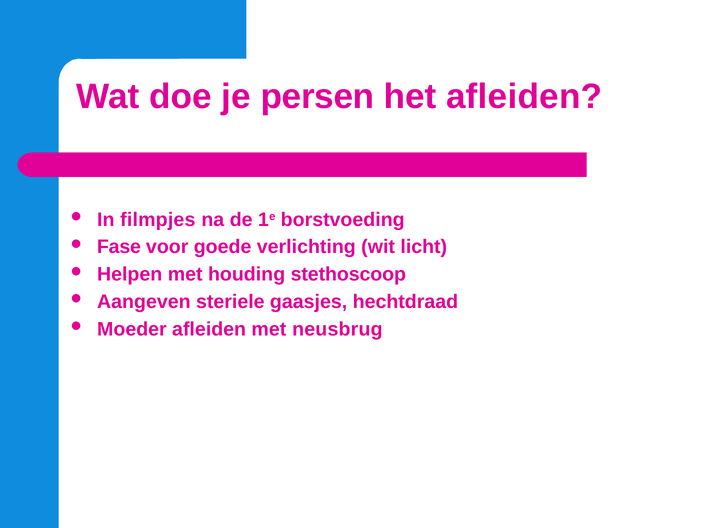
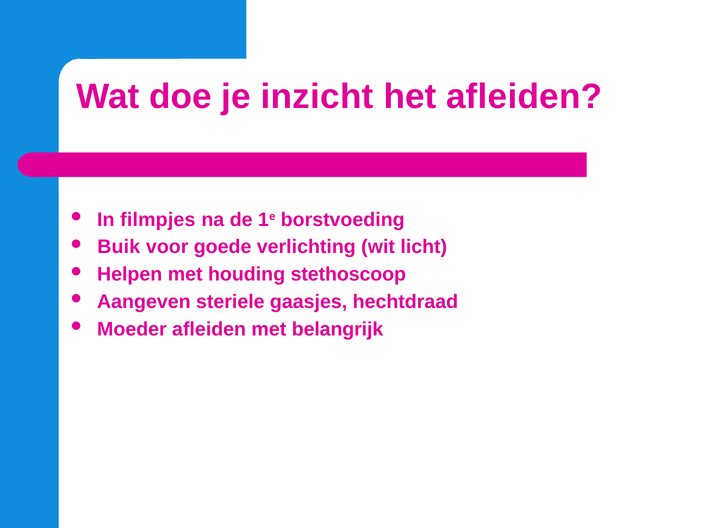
persen: persen -> inzicht
Fase: Fase -> Buik
neusbrug: neusbrug -> belangrijk
